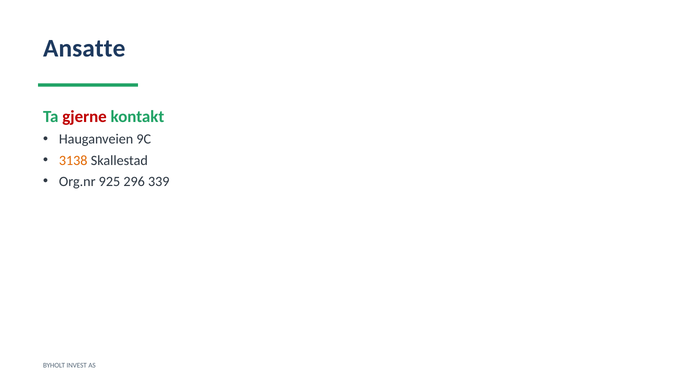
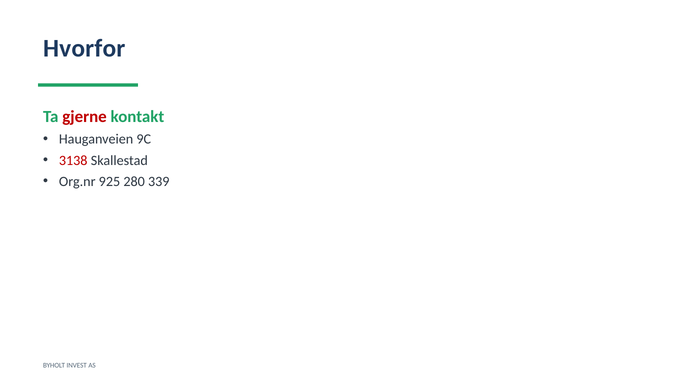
Ansatte: Ansatte -> Hvorfor
3138 colour: orange -> red
296: 296 -> 280
